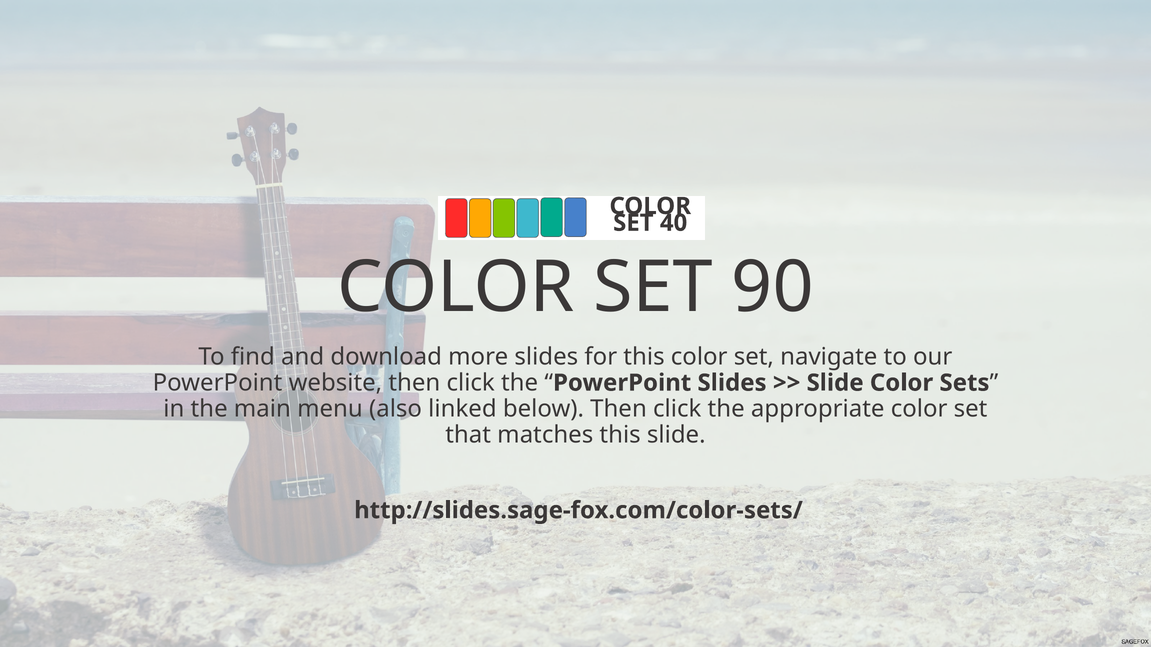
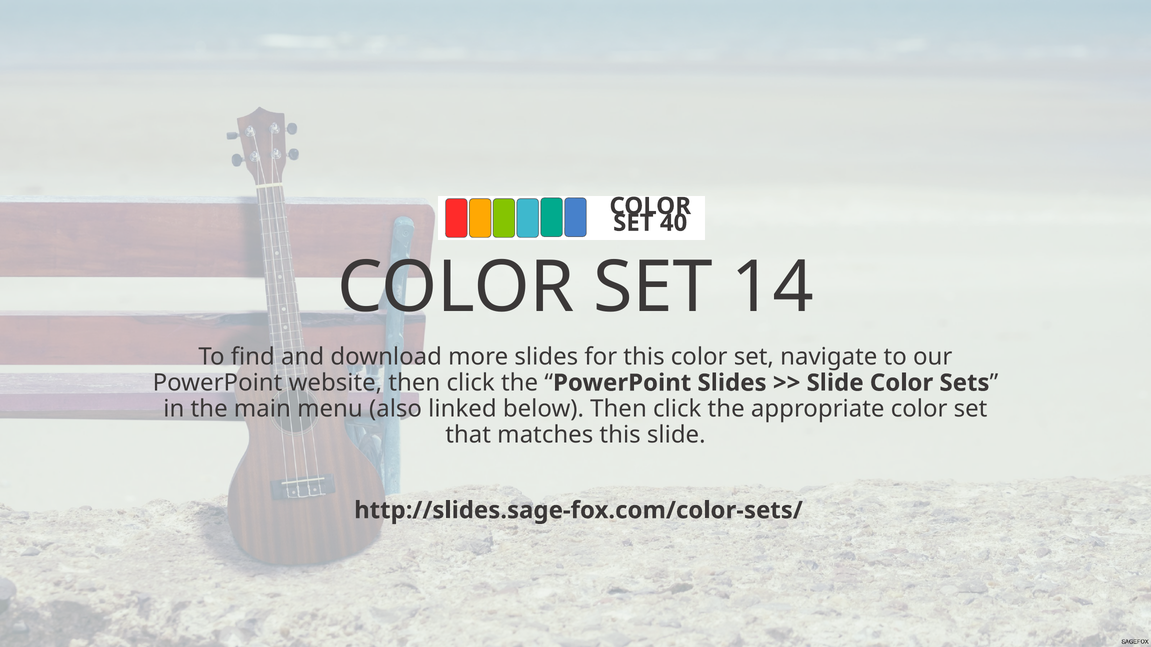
90: 90 -> 14
